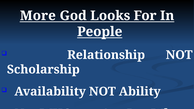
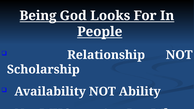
More: More -> Being
